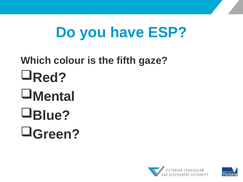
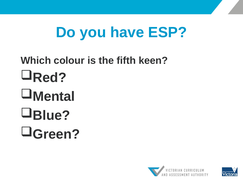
gaze: gaze -> keen
